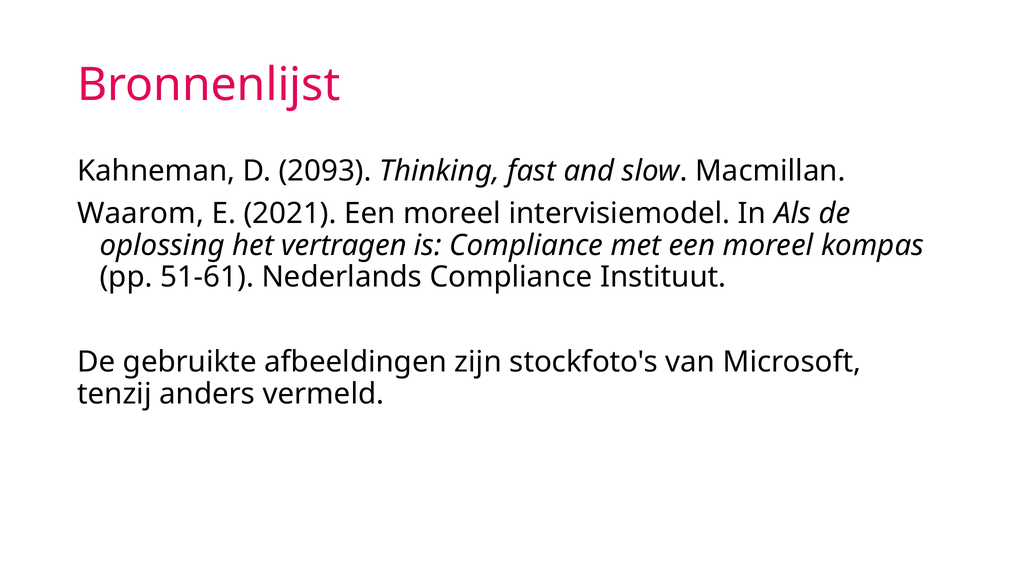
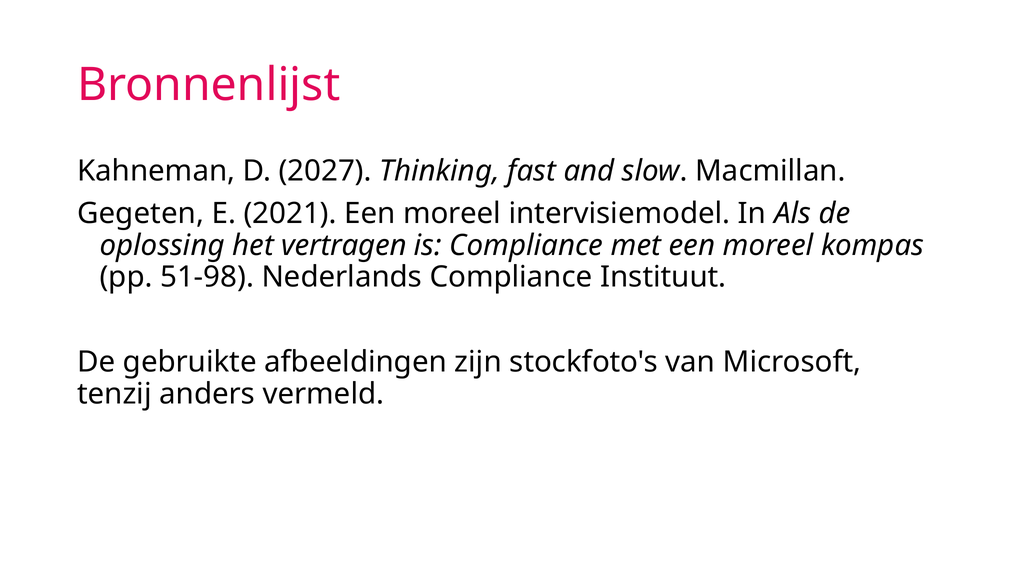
2093: 2093 -> 2027
Waarom: Waarom -> Gegeten
51-61: 51-61 -> 51-98
